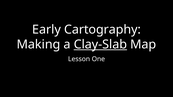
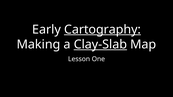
Cartography underline: none -> present
